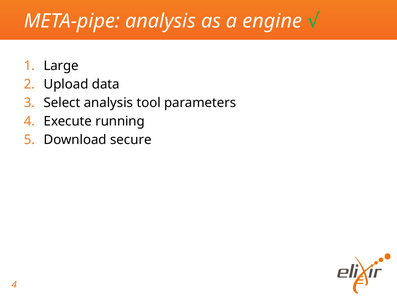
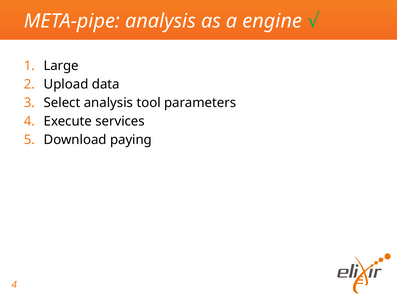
running: running -> services
secure: secure -> paying
